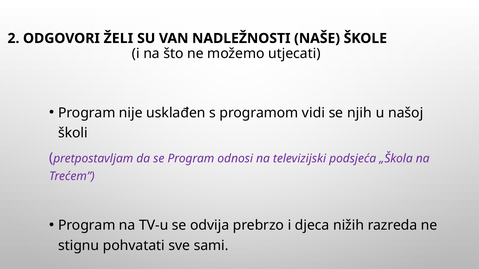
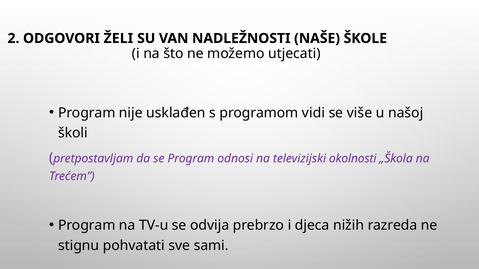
njih: njih -> više
podsjeća: podsjeća -> okolnosti
